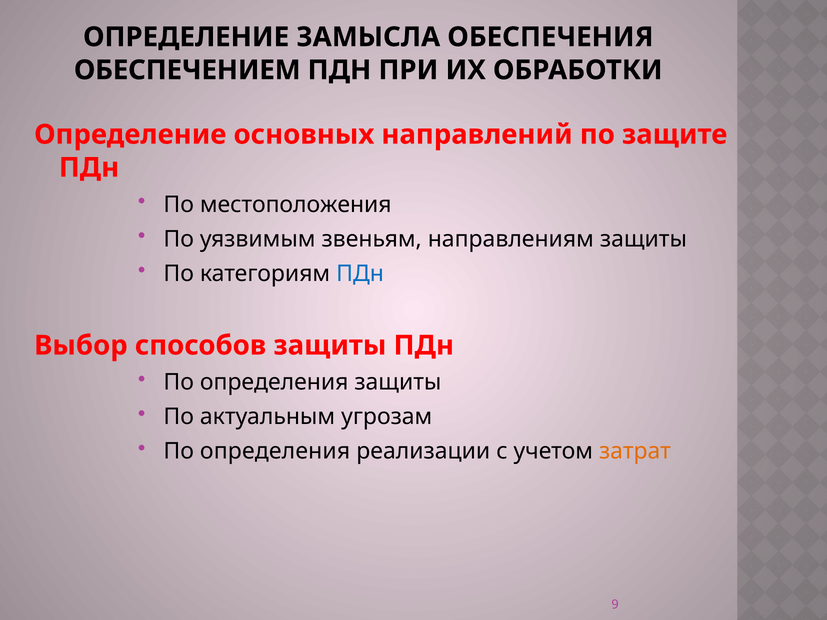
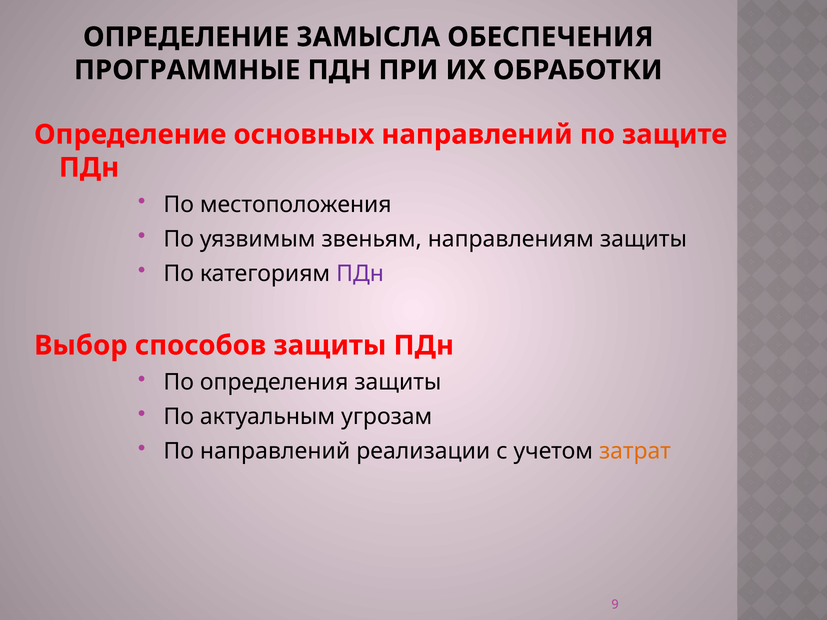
ОБЕСПЕЧЕНИЕМ: ОБЕСПЕЧЕНИЕМ -> ПРОГРАММНЫЕ
ПДн at (360, 274) colour: blue -> purple
определения at (275, 451): определения -> направлений
